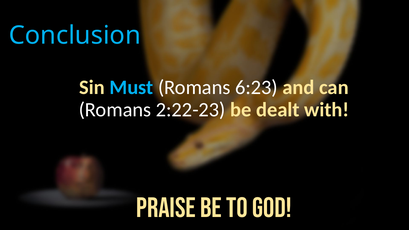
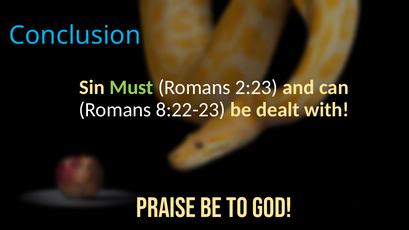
Must colour: light blue -> light green
6:23: 6:23 -> 2:23
2:22-23: 2:22-23 -> 8:22-23
